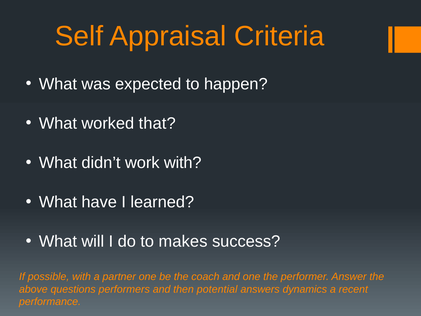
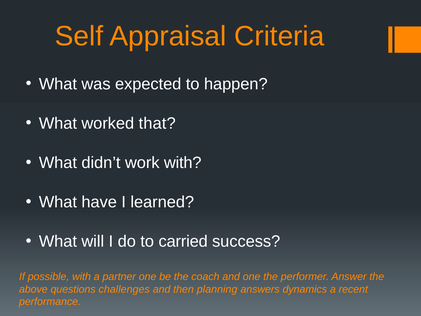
makes: makes -> carried
performers: performers -> challenges
potential: potential -> planning
